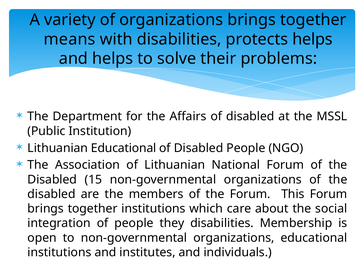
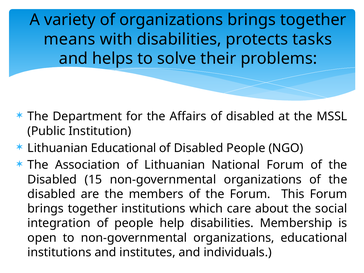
protects helps: helps -> tasks
they: they -> help
